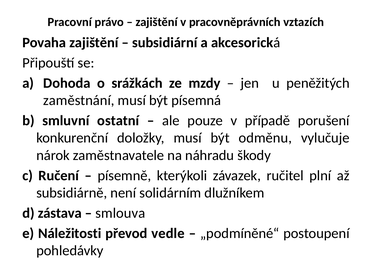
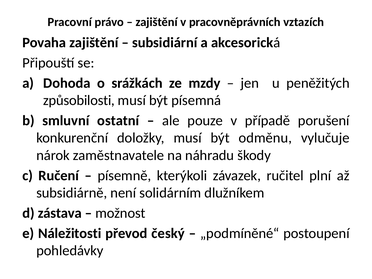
zaměstnání: zaměstnání -> způsobilosti
smlouva: smlouva -> možnost
vedle: vedle -> český
